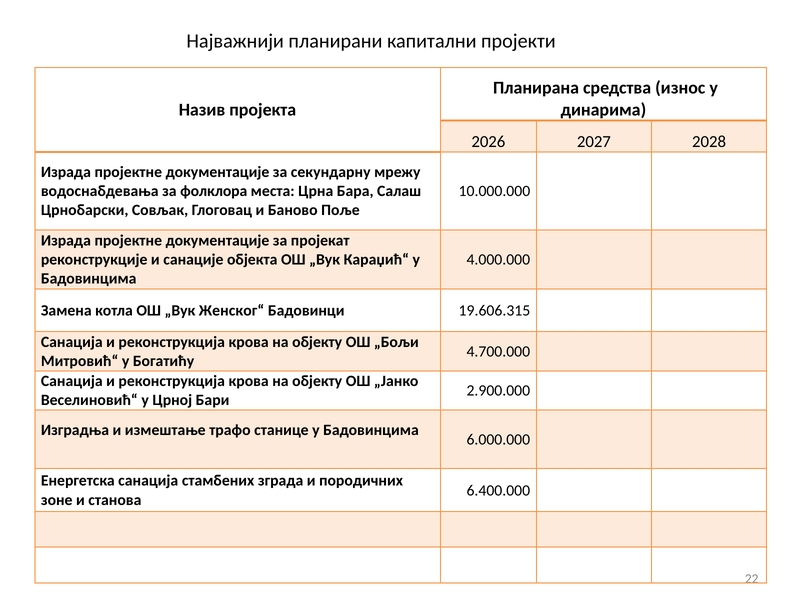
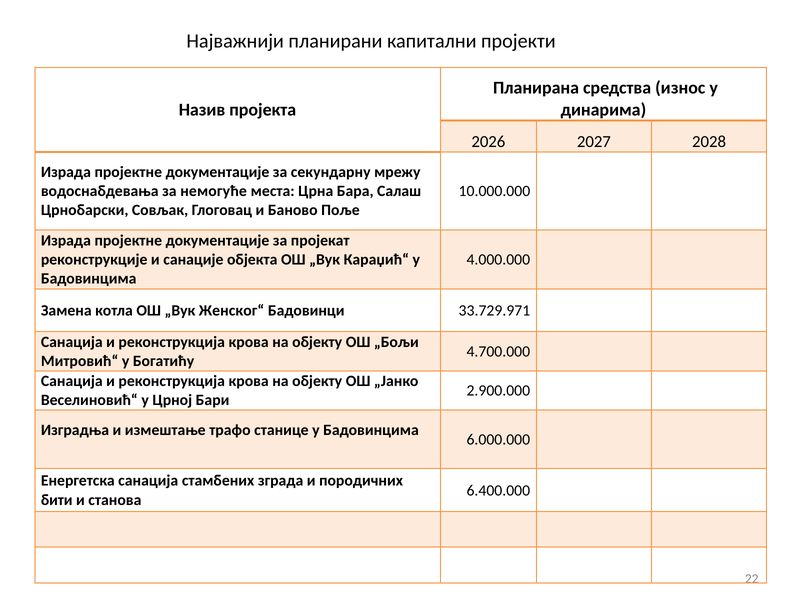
фолклора: фолклора -> немогуће
19.606.315: 19.606.315 -> 33.729.971
зоне: зоне -> бити
